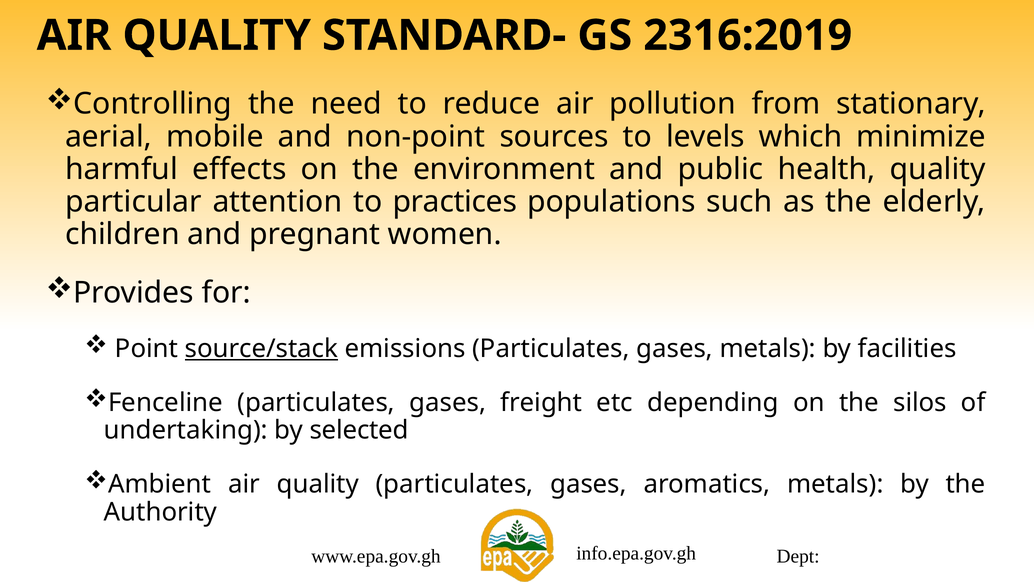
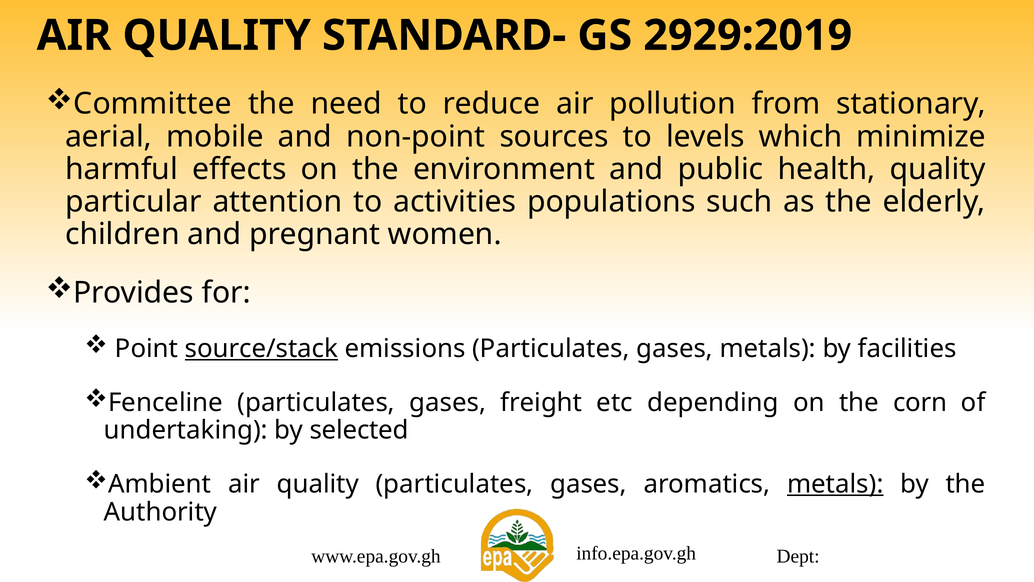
2316:2019: 2316:2019 -> 2929:2019
Controlling: Controlling -> Committee
practices: practices -> activities
silos: silos -> corn
metals at (835, 484) underline: none -> present
